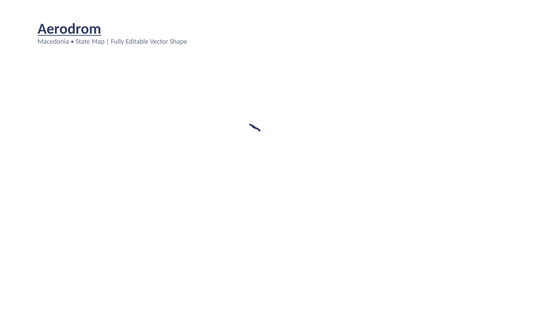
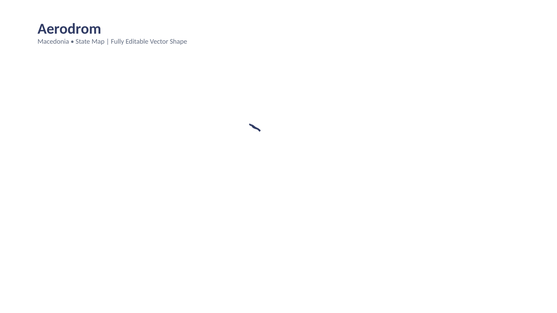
Aerodrom underline: present -> none
